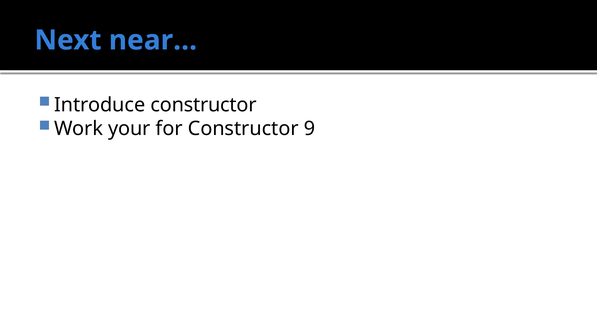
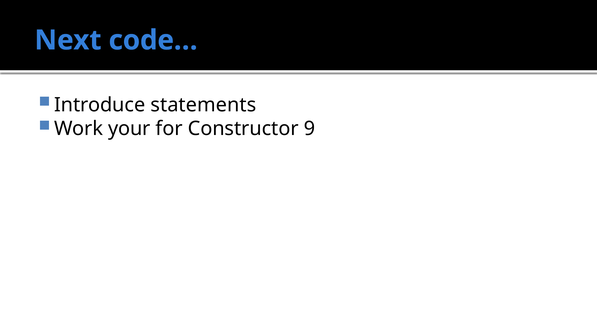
near…: near… -> code…
Introduce constructor: constructor -> statements
